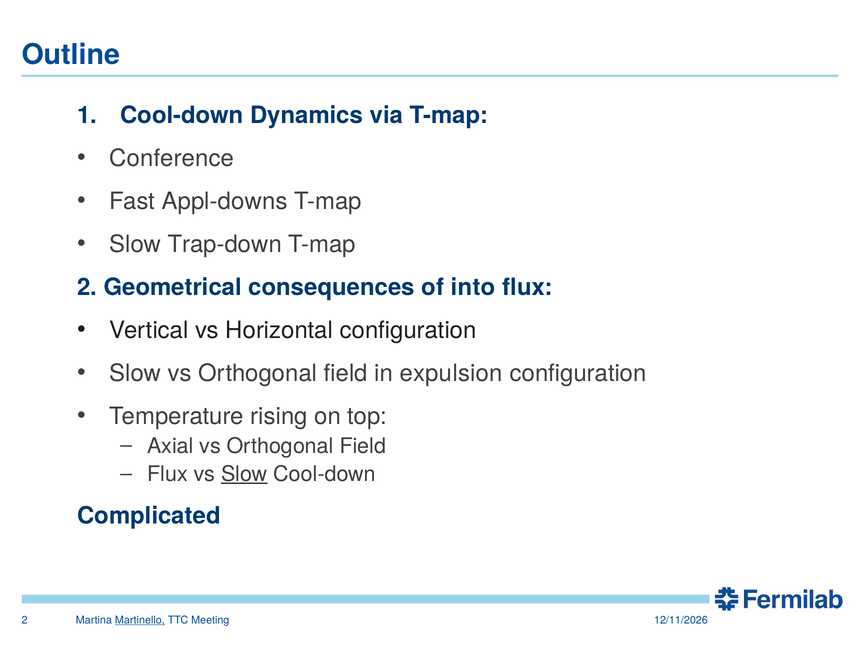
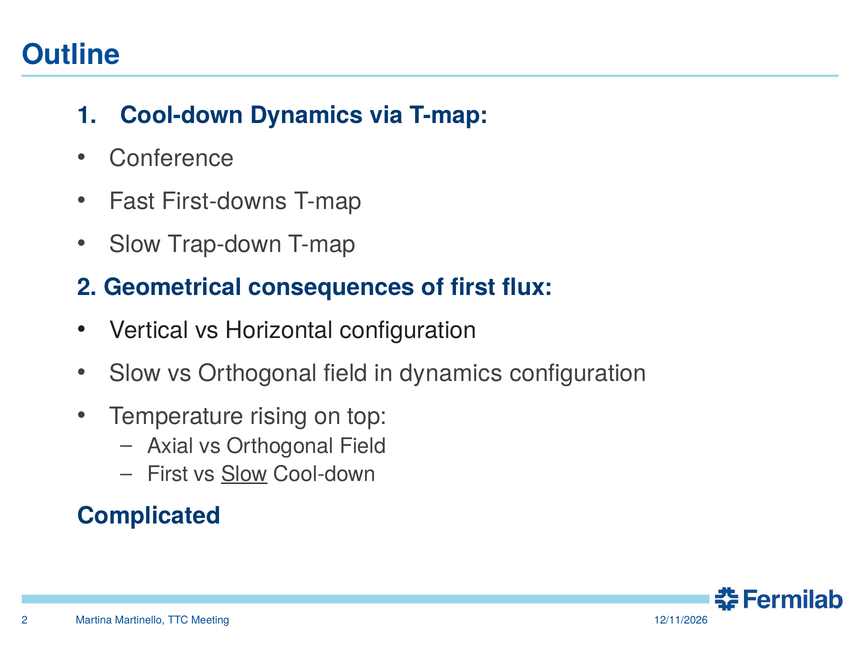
Appl-downs: Appl-downs -> First-downs
of into: into -> first
in expulsion: expulsion -> dynamics
Flux at (168, 474): Flux -> First
Martinello underline: present -> none
